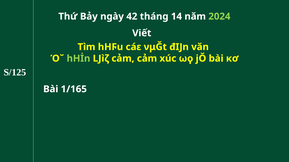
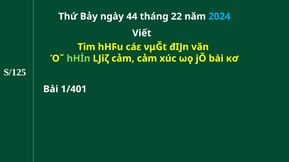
42: 42 -> 44
14: 14 -> 22
2024 colour: light green -> light blue
1/165: 1/165 -> 1/401
